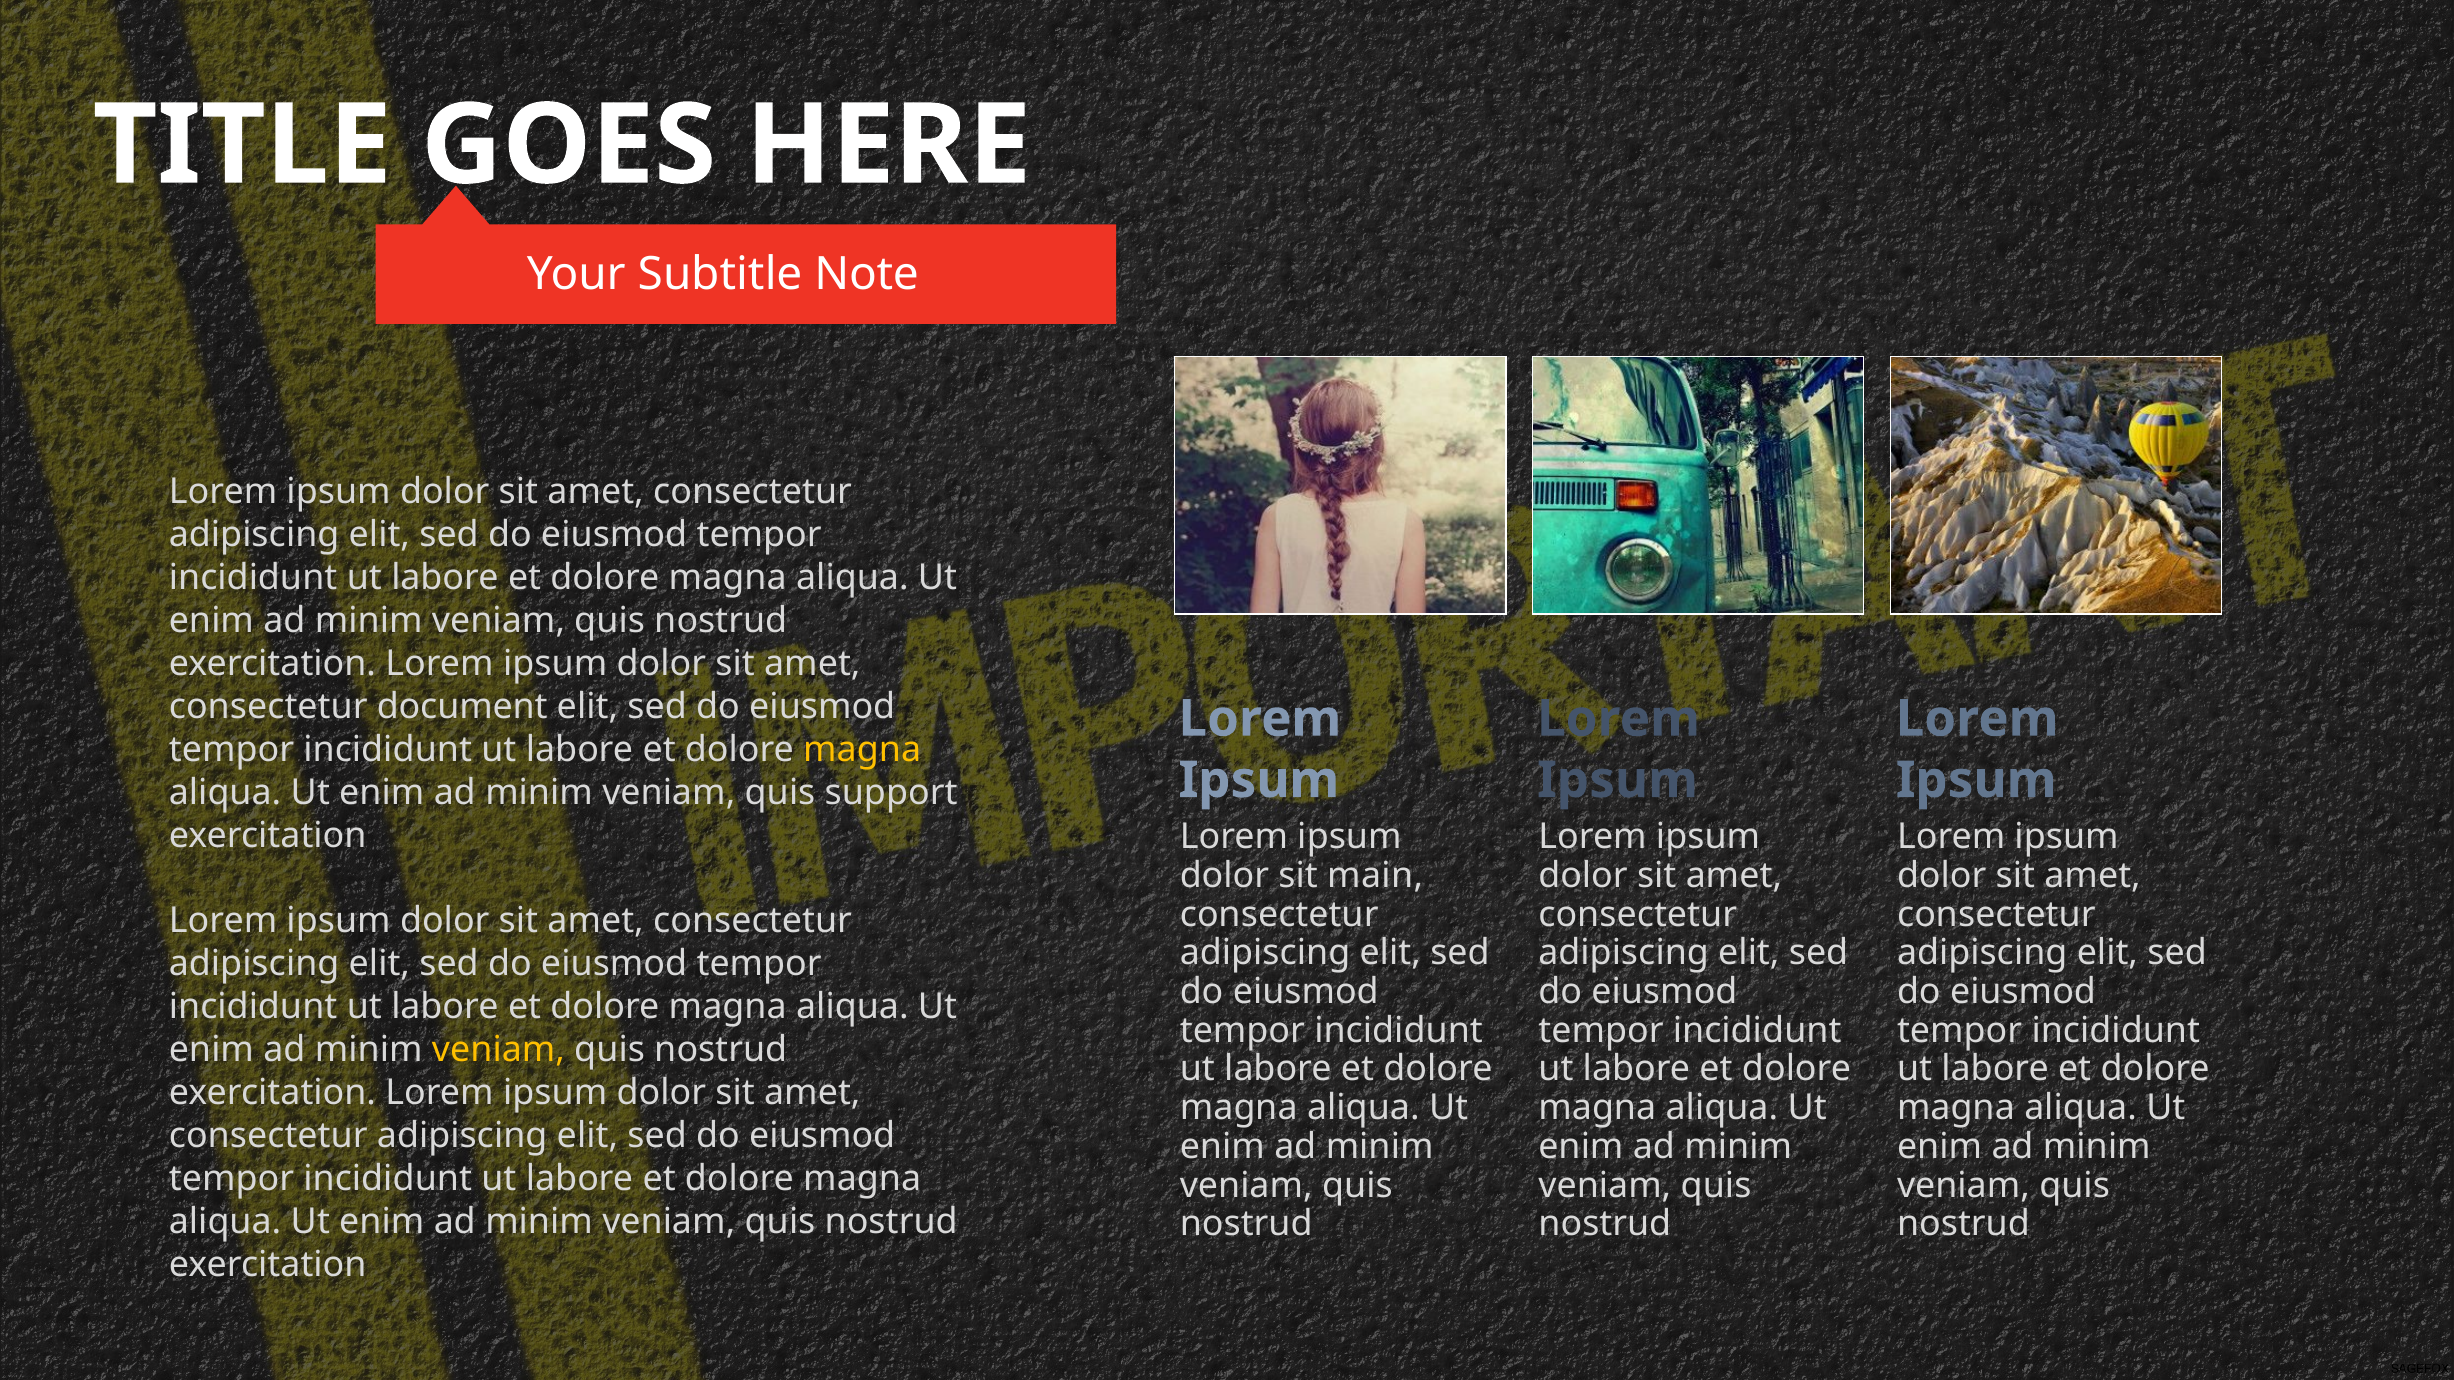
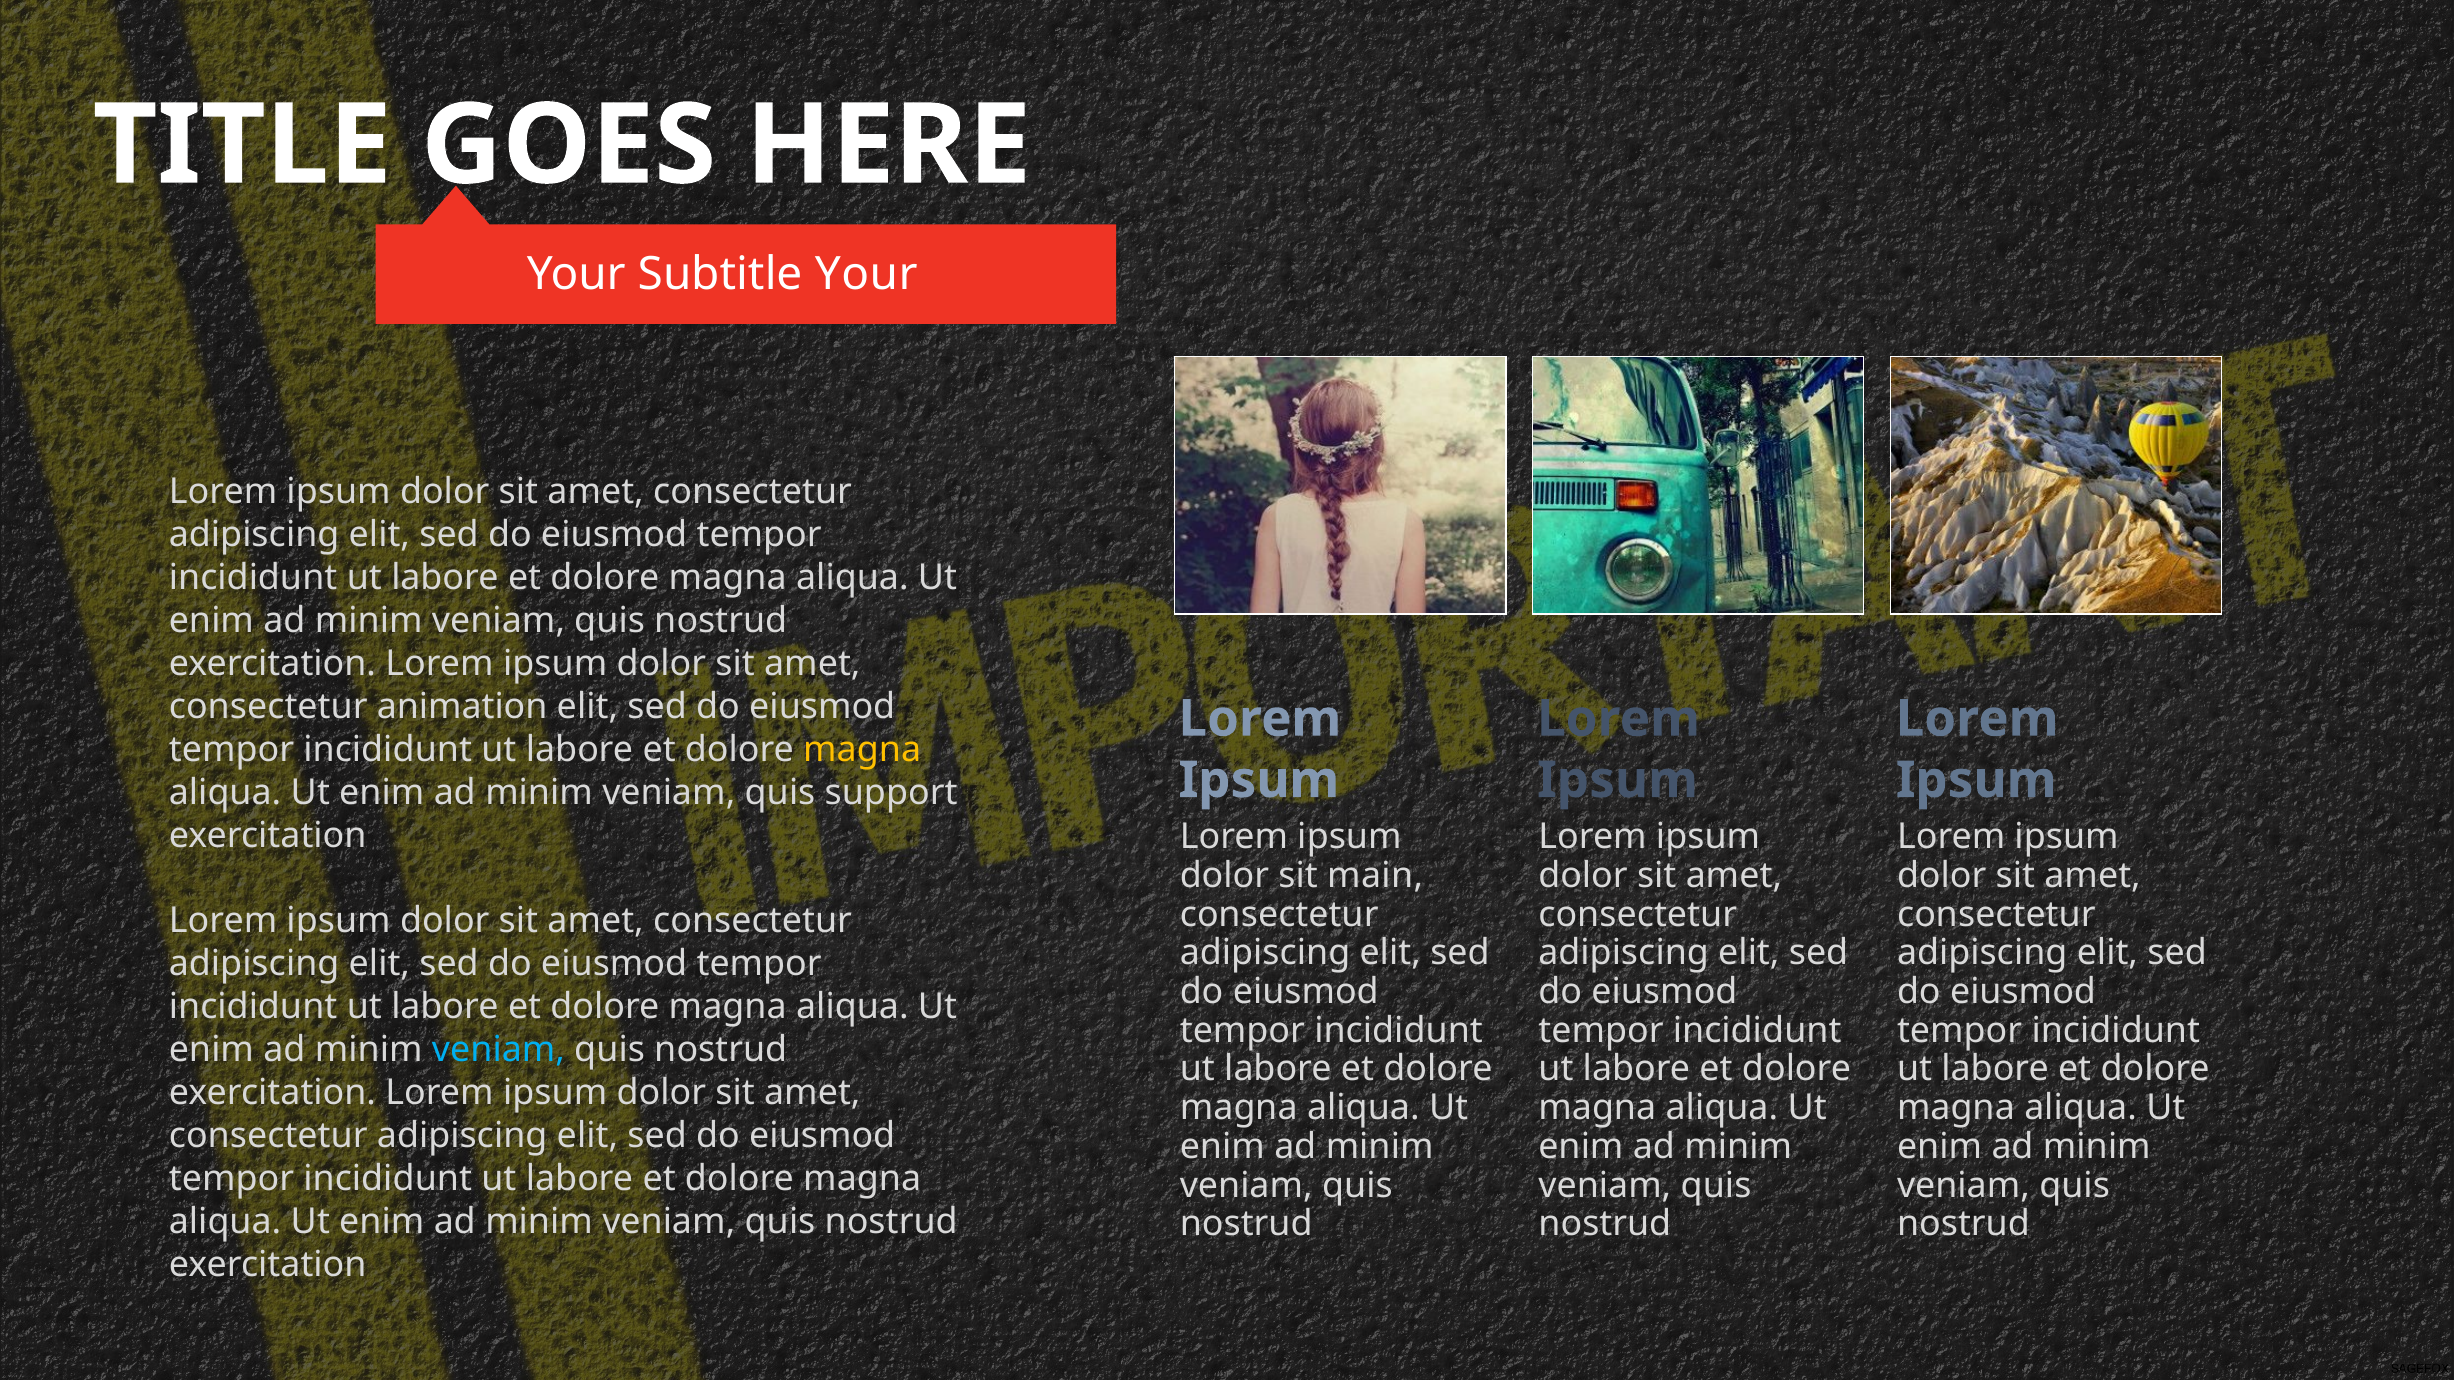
Subtitle Note: Note -> Your
document: document -> animation
veniam at (499, 1050) colour: yellow -> light blue
